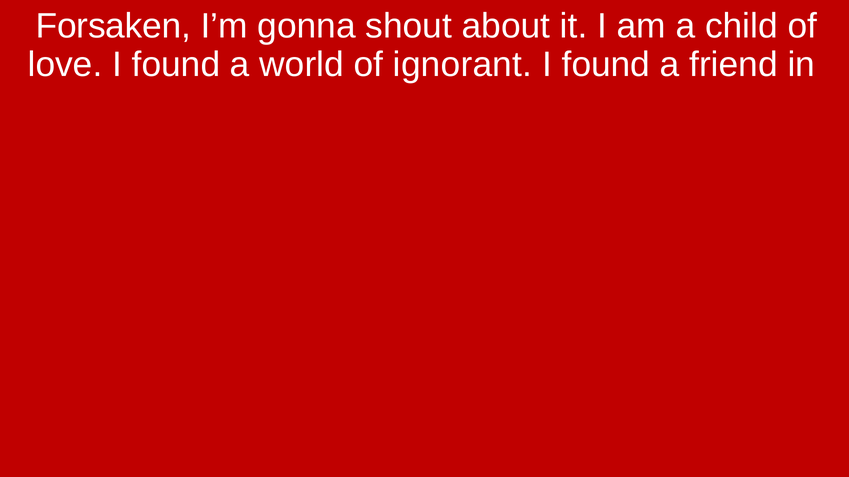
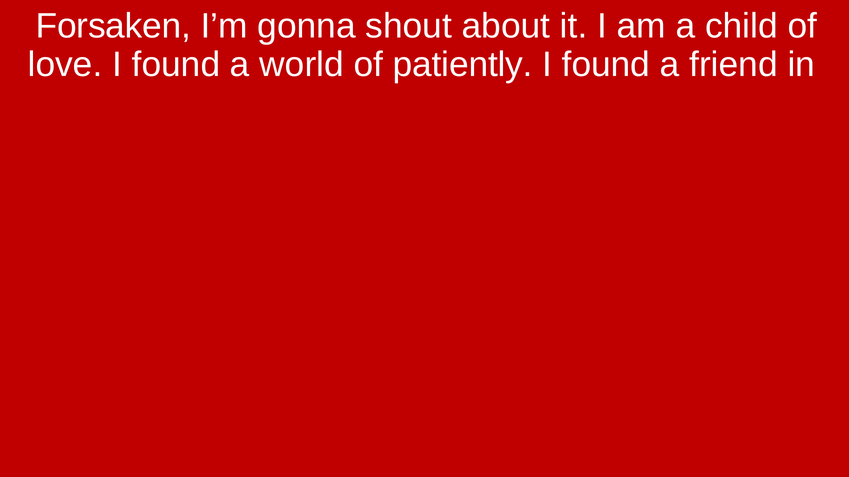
ignorant: ignorant -> patiently
